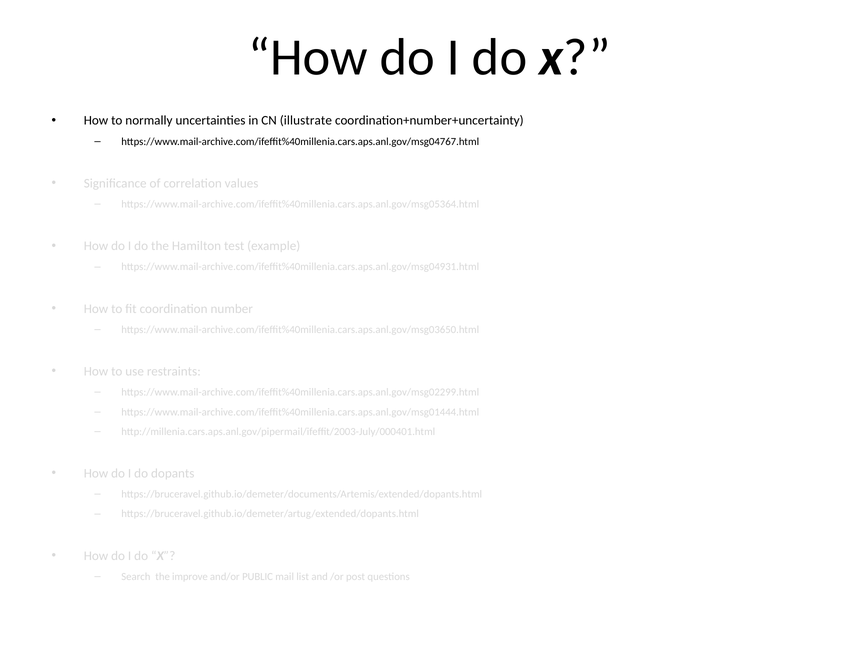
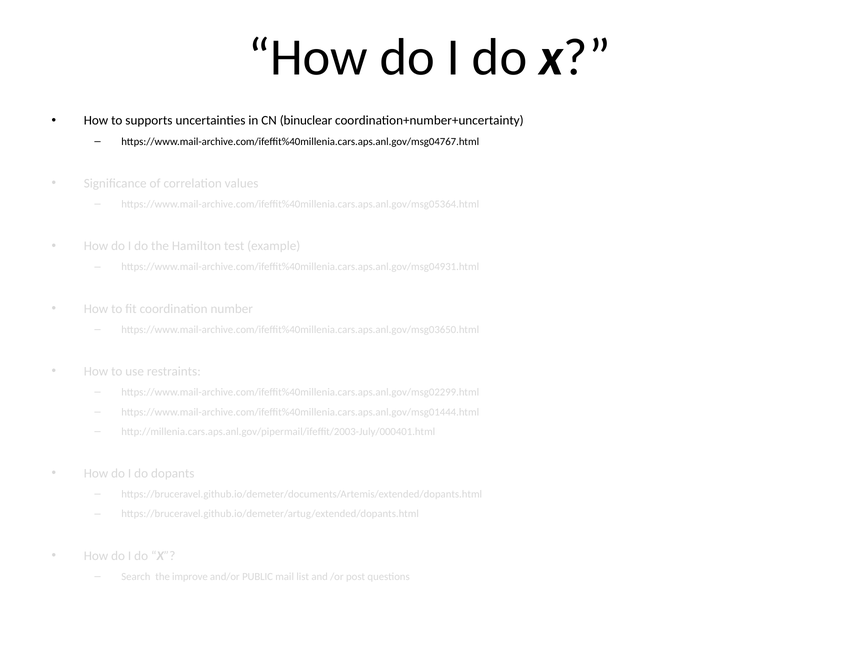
normally: normally -> supports
illustrate: illustrate -> binuclear
